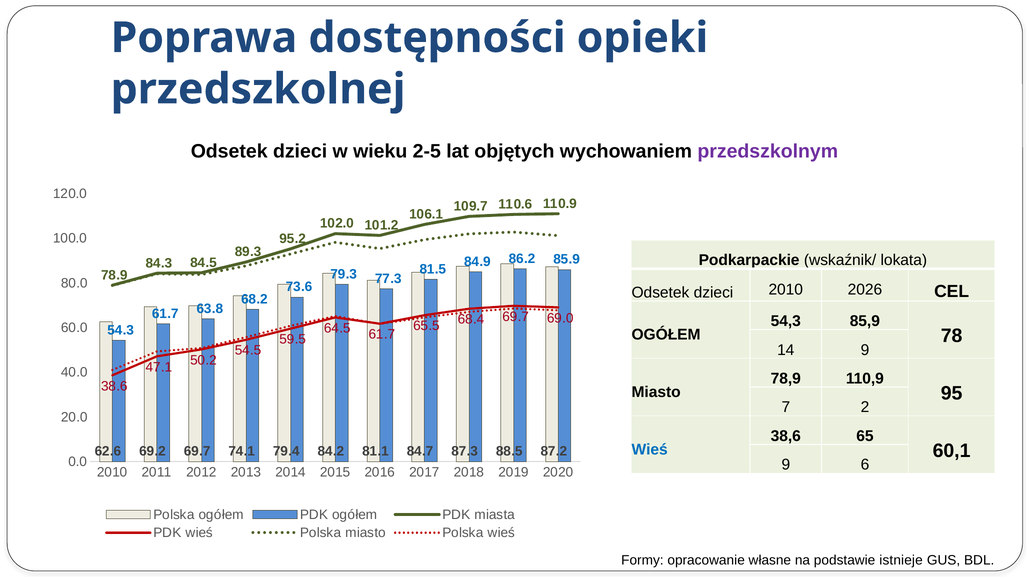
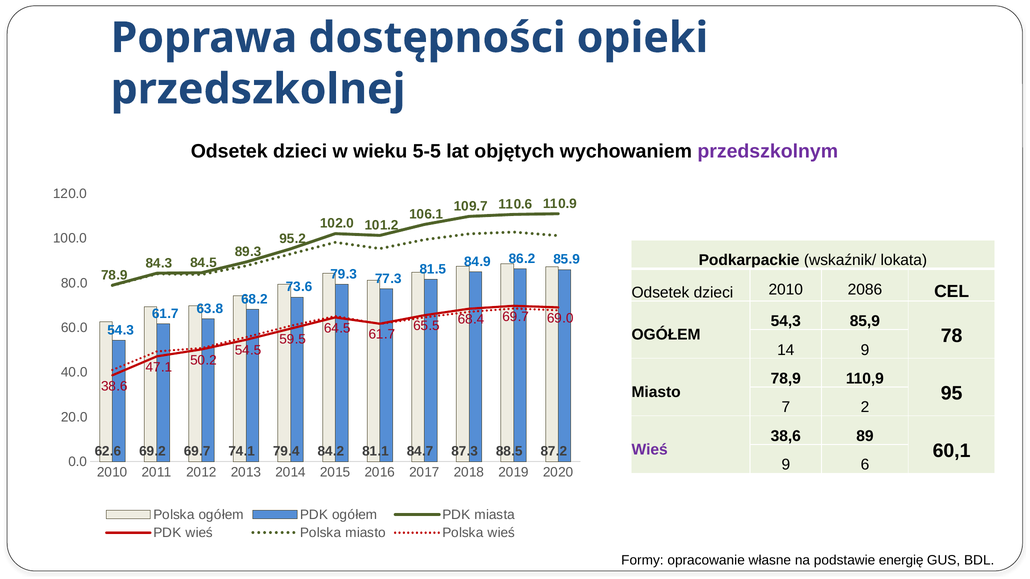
2-5: 2-5 -> 5-5
2026: 2026 -> 2086
65: 65 -> 89
Wieś at (650, 450) colour: blue -> purple
istnieje: istnieje -> energię
